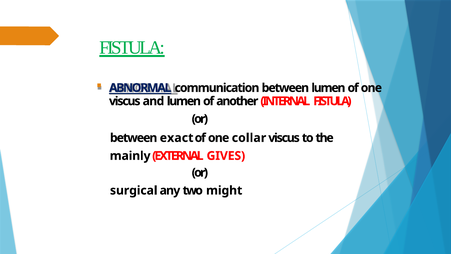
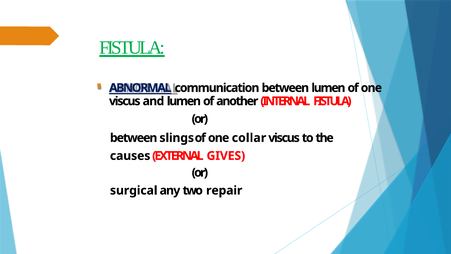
exact: exact -> slings
mainly: mainly -> causes
might: might -> repair
